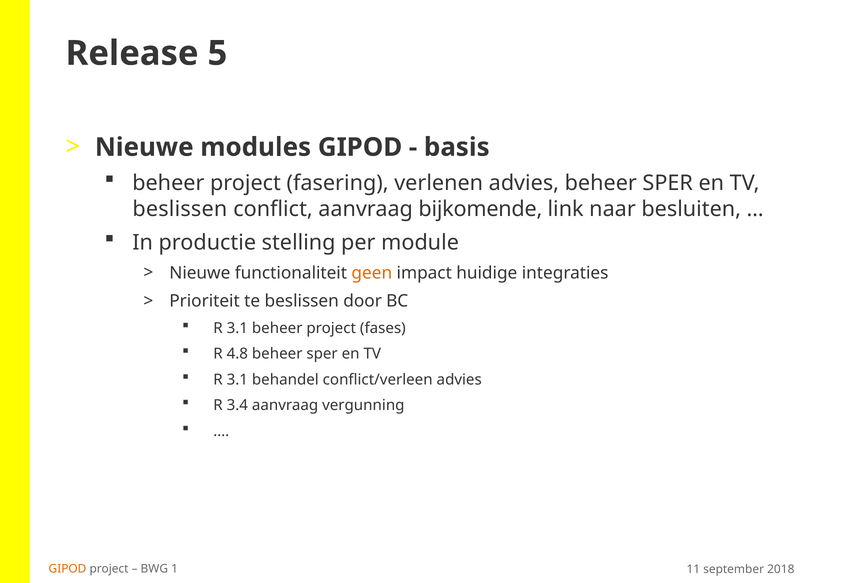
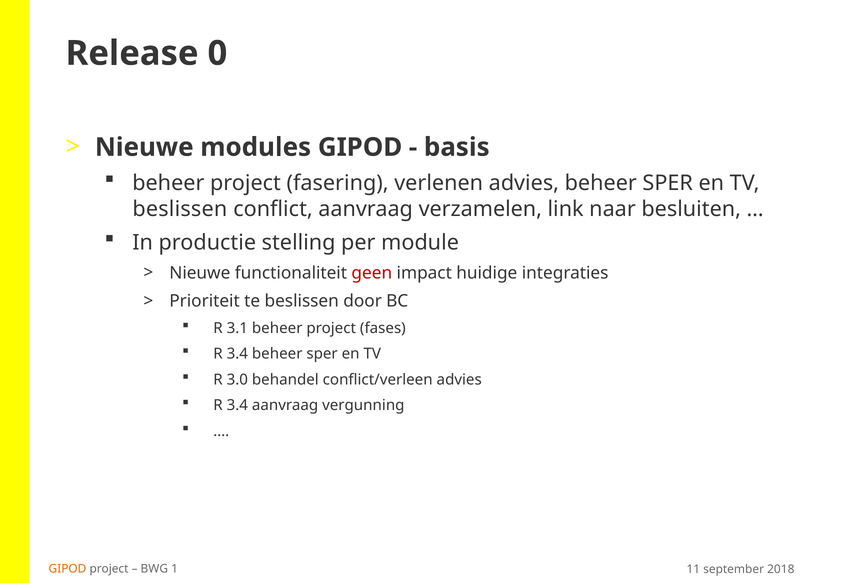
5: 5 -> 0
bijkomende: bijkomende -> verzamelen
geen colour: orange -> red
4.8 at (237, 354): 4.8 -> 3.4
3.1 at (237, 380): 3.1 -> 3.0
